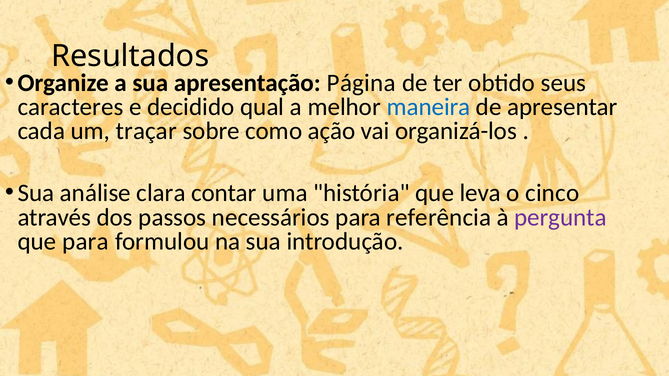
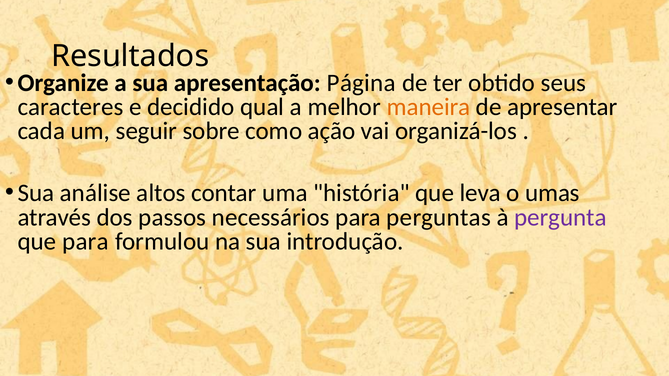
maneira colour: blue -> orange
traçar: traçar -> seguir
clara: clara -> altos
cinco: cinco -> umas
referência: referência -> perguntas
